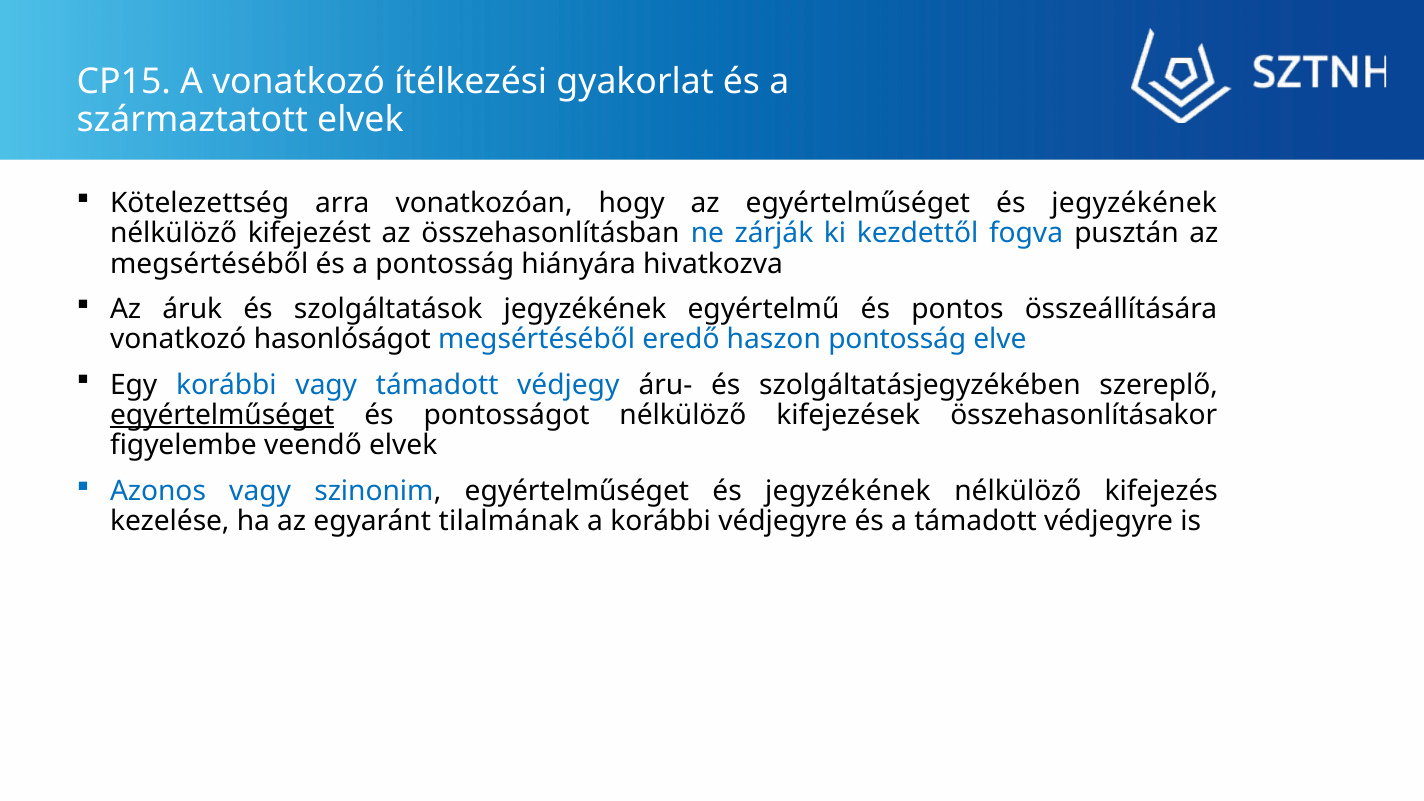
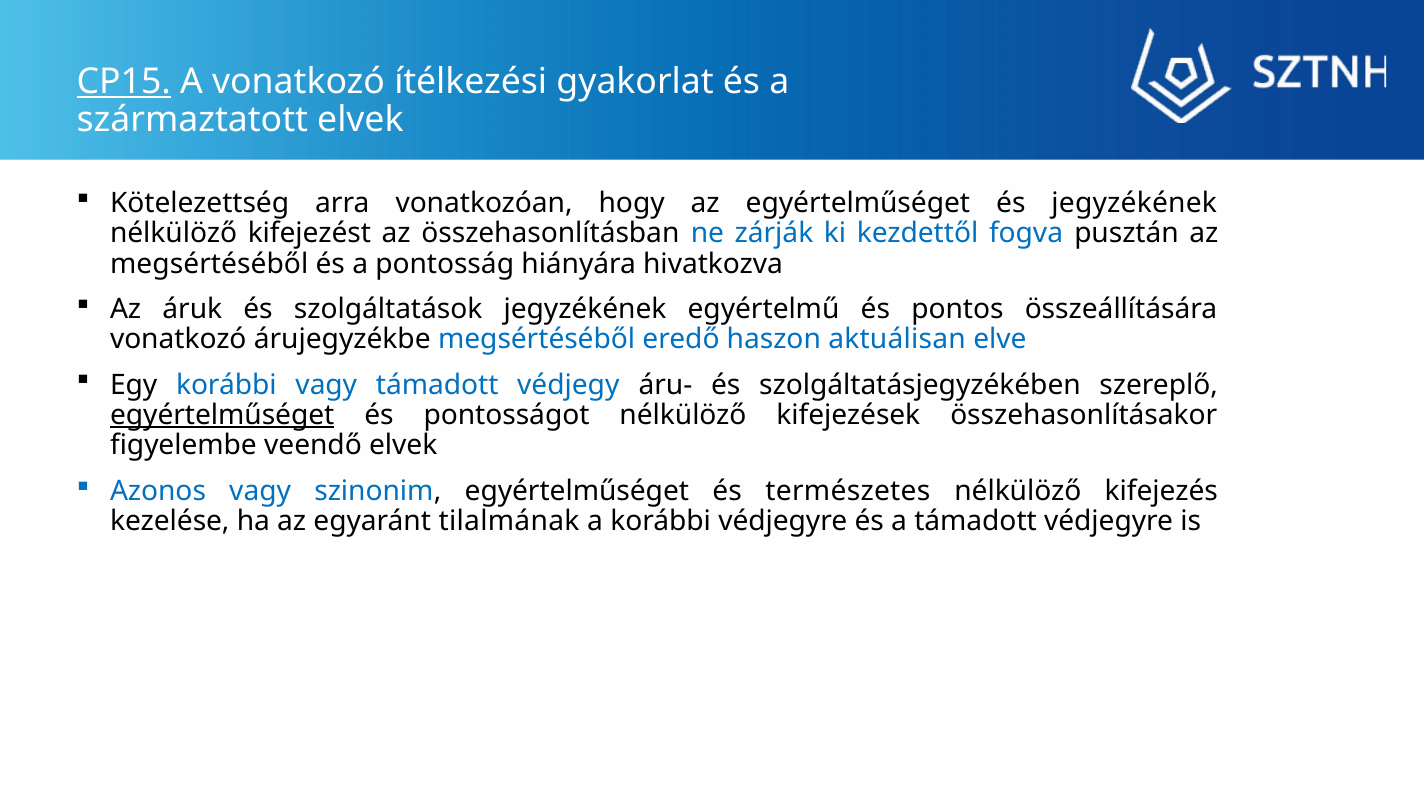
CP15 underline: none -> present
hasonlóságot: hasonlóságot -> árujegyzékbe
haszon pontosság: pontosság -> aktuálisan
szinonim egyértelműséget és jegyzékének: jegyzékének -> természetes
